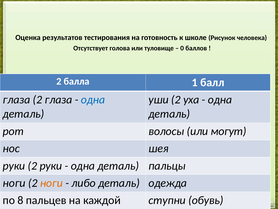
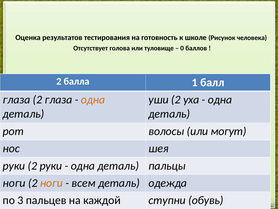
одна at (93, 99) colour: blue -> orange
либо: либо -> всем
8: 8 -> 3
